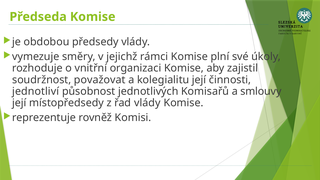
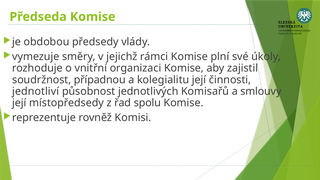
považovat: považovat -> případnou
řad vlády: vlády -> spolu
